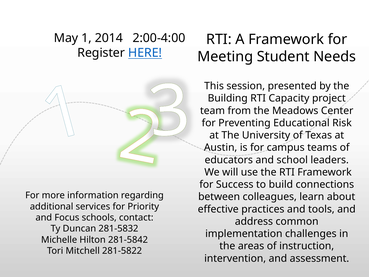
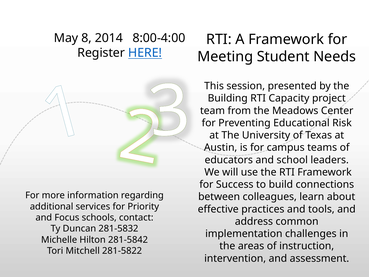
May 1: 1 -> 8
2:00-4:00: 2:00-4:00 -> 8:00-4:00
